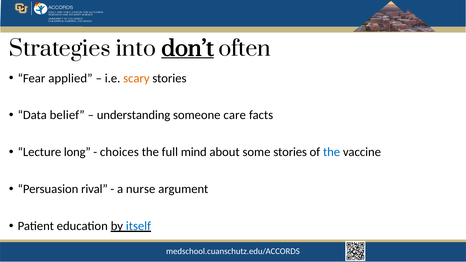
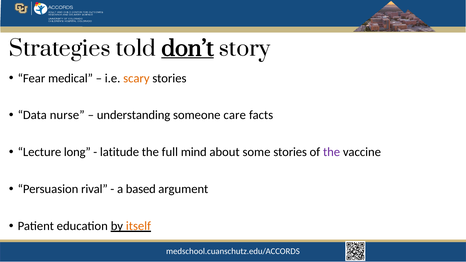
into: into -> told
often: often -> story
applied: applied -> medical
belief: belief -> nurse
choices: choices -> latitude
the at (332, 152) colour: blue -> purple
nurse: nurse -> based
itself colour: blue -> orange
